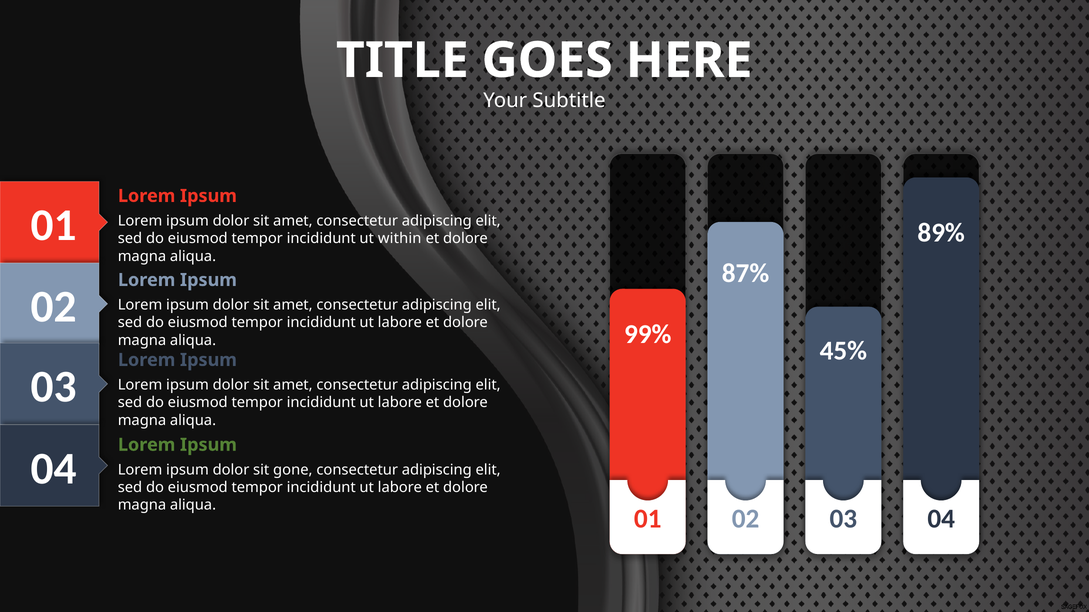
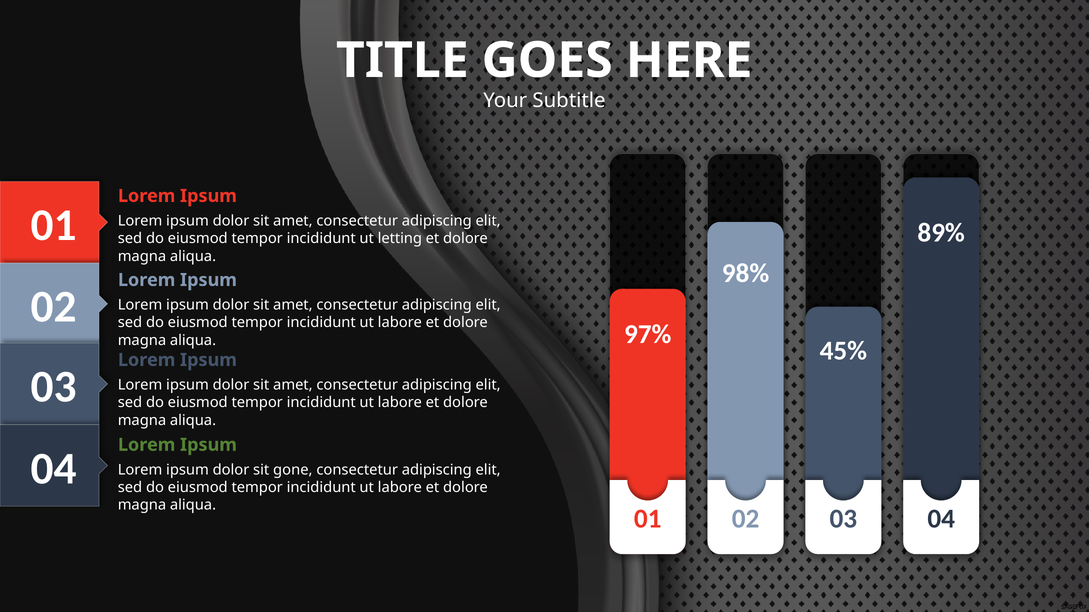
within: within -> letting
87%: 87% -> 98%
99%: 99% -> 97%
